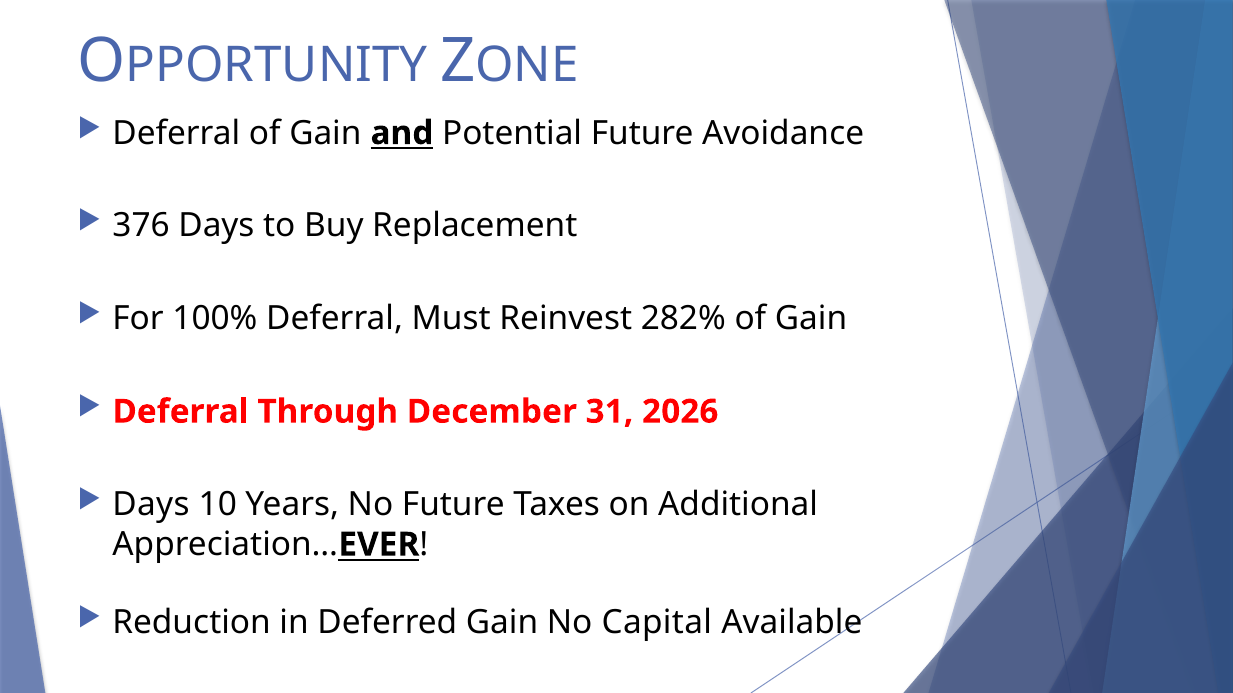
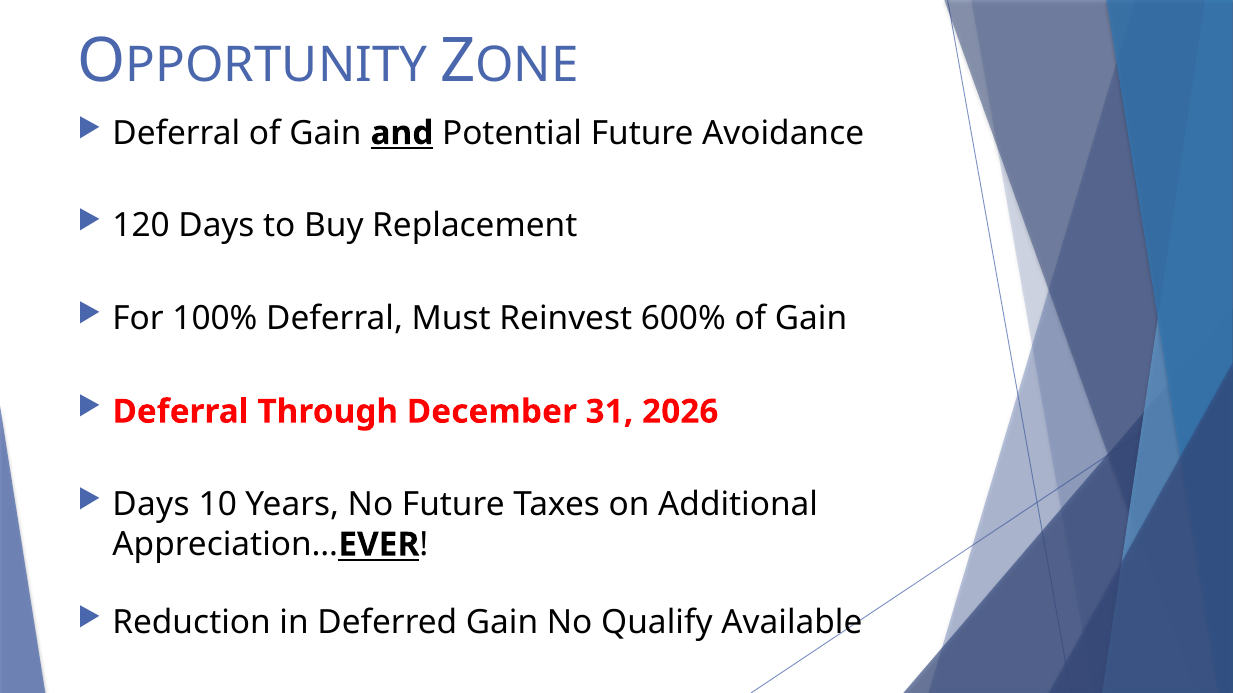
376: 376 -> 120
282%: 282% -> 600%
Capital: Capital -> Qualify
